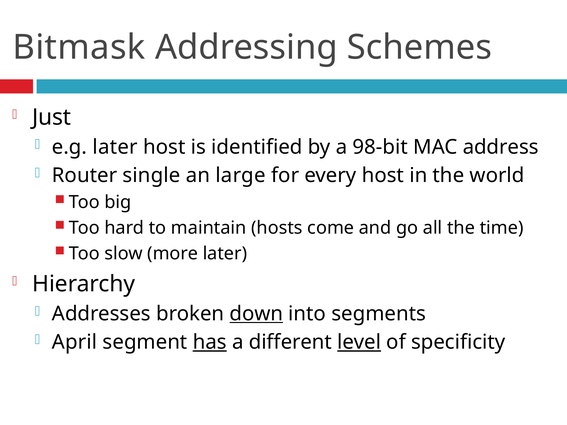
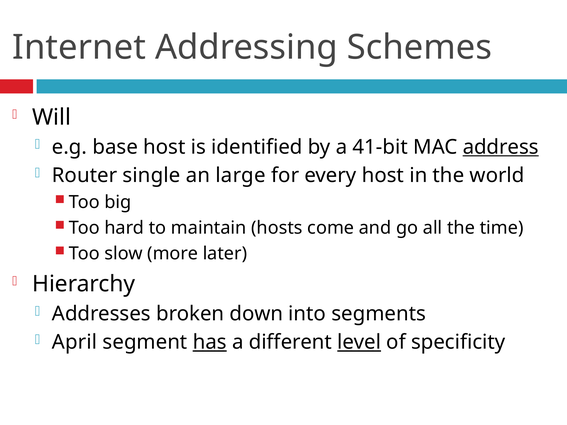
Bitmask: Bitmask -> Internet
Just: Just -> Will
e.g later: later -> base
98-bit: 98-bit -> 41-bit
address underline: none -> present
down underline: present -> none
